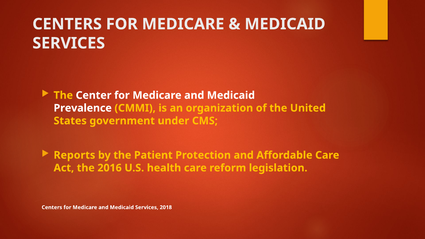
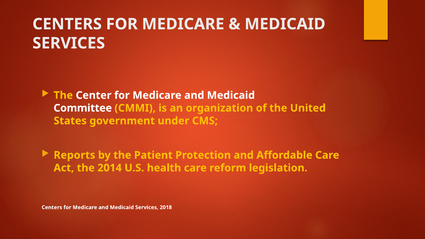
Prevalence: Prevalence -> Committee
2016: 2016 -> 2014
